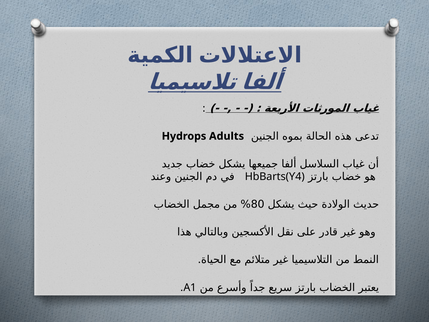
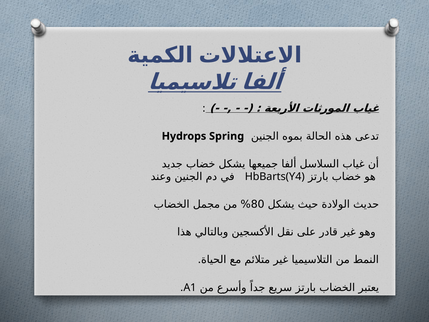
Adults: Adults -> Spring
